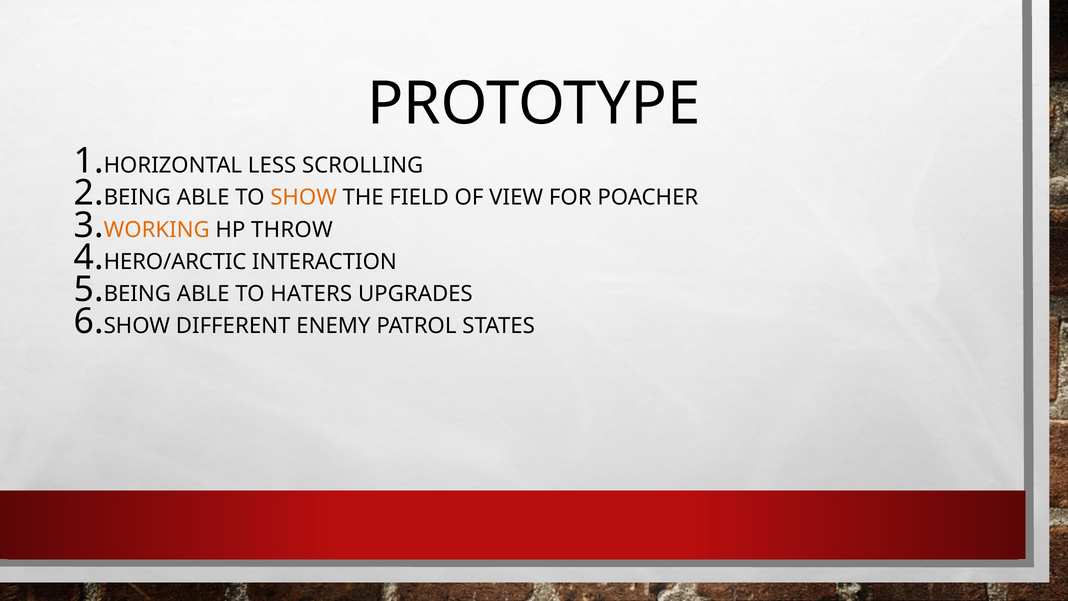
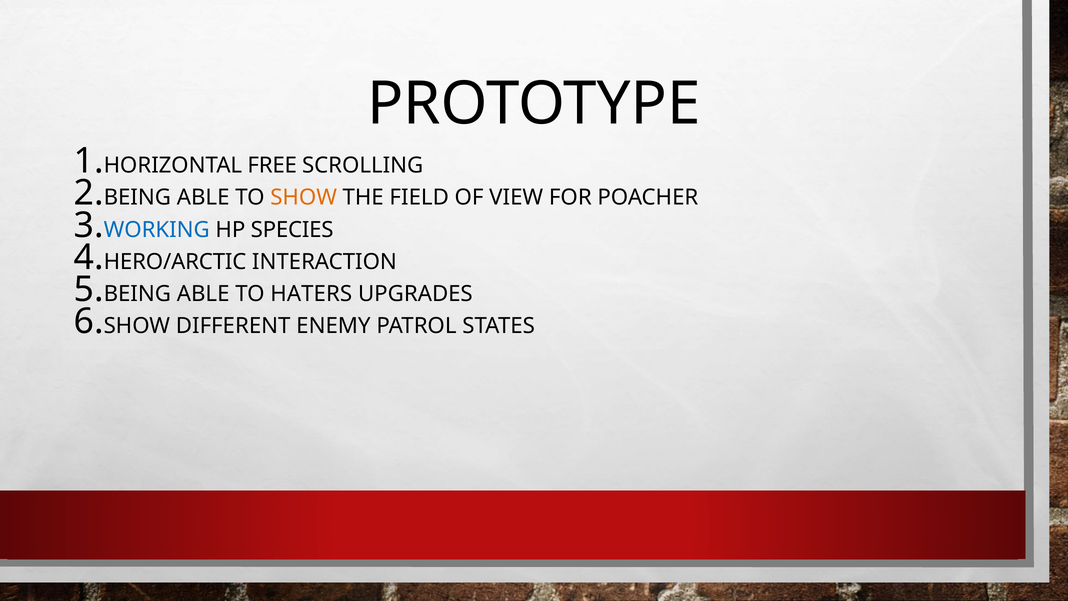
LESS: LESS -> FREE
WORKING colour: orange -> blue
THROW: THROW -> SPECIES
